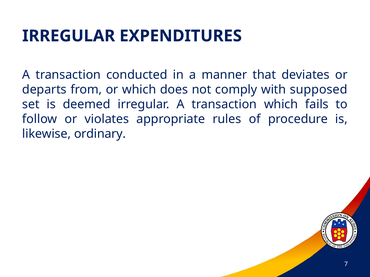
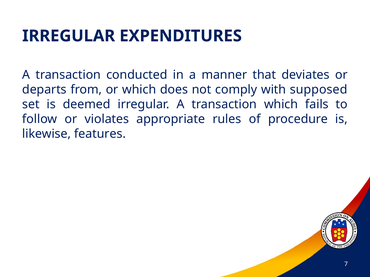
ordinary: ordinary -> features
